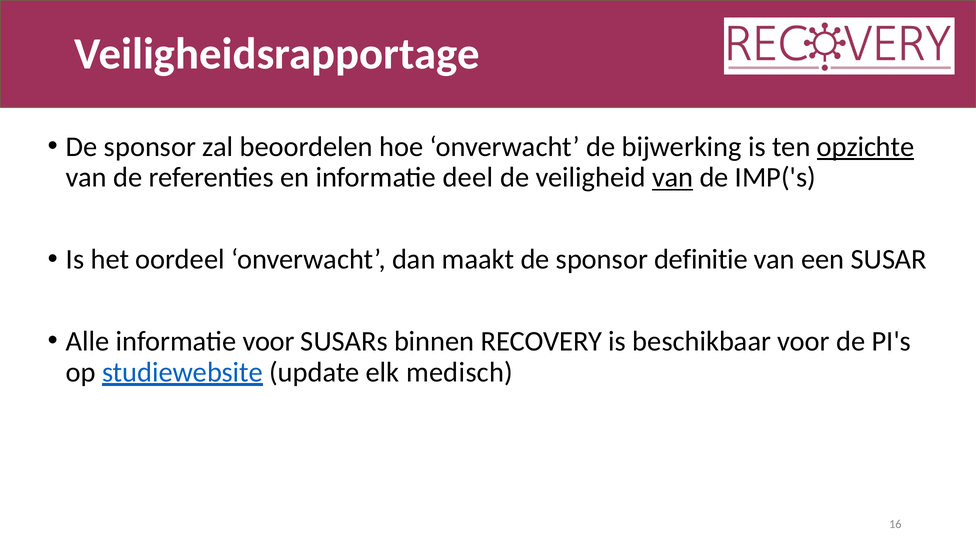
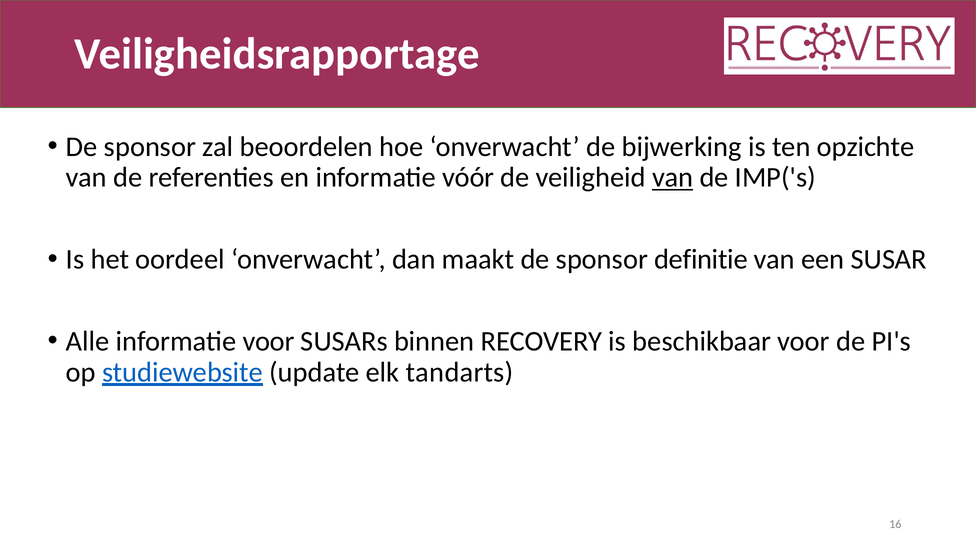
opzichte underline: present -> none
deel: deel -> vóór
medisch: medisch -> tandarts
